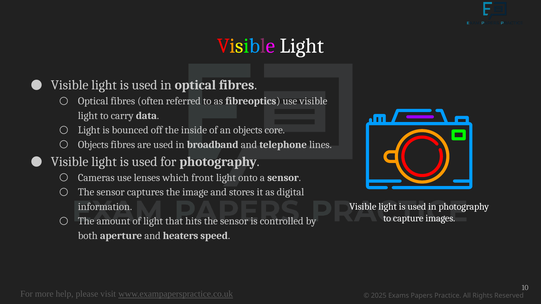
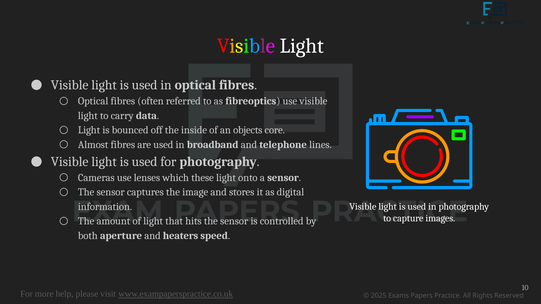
Objects at (93, 145): Objects -> Almost
front: front -> these
